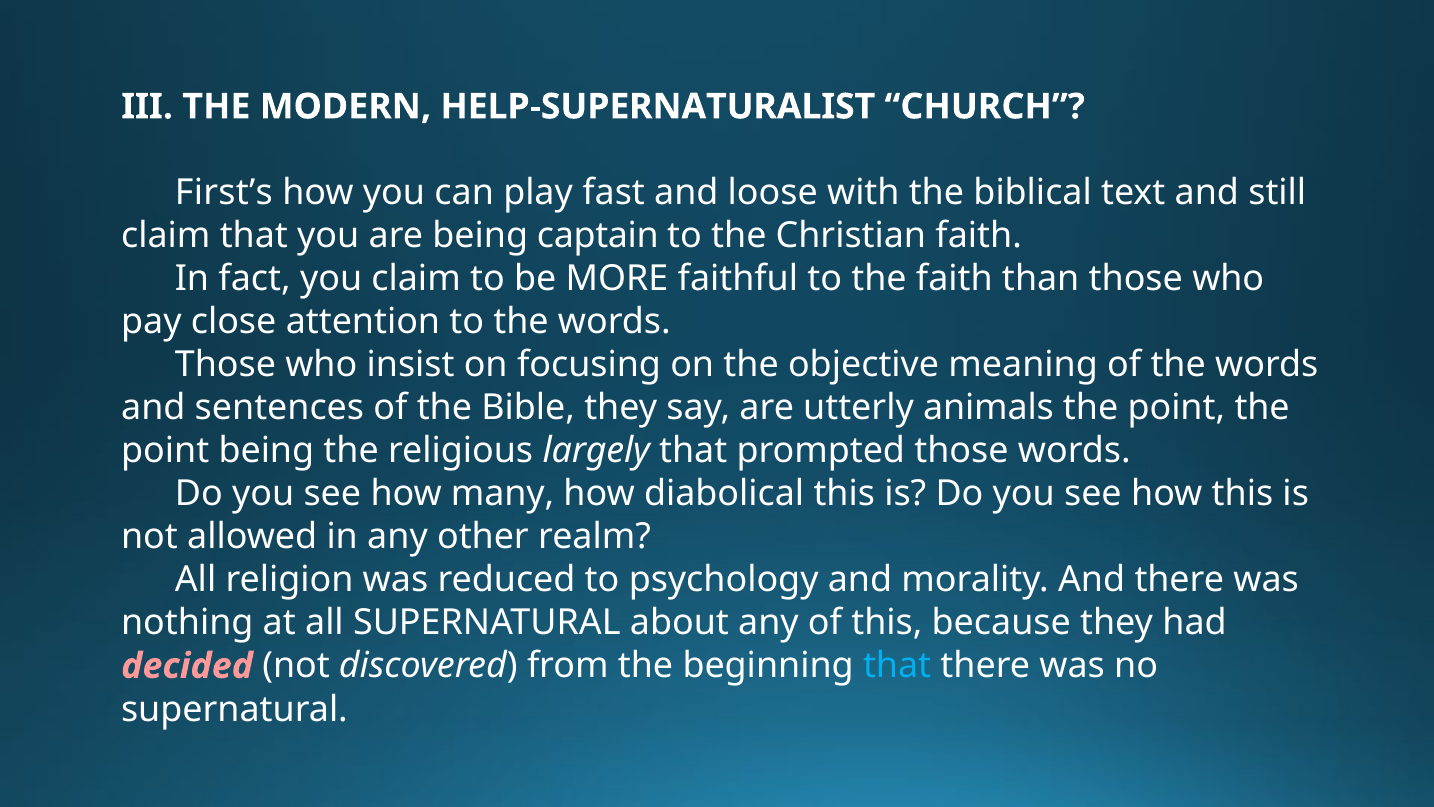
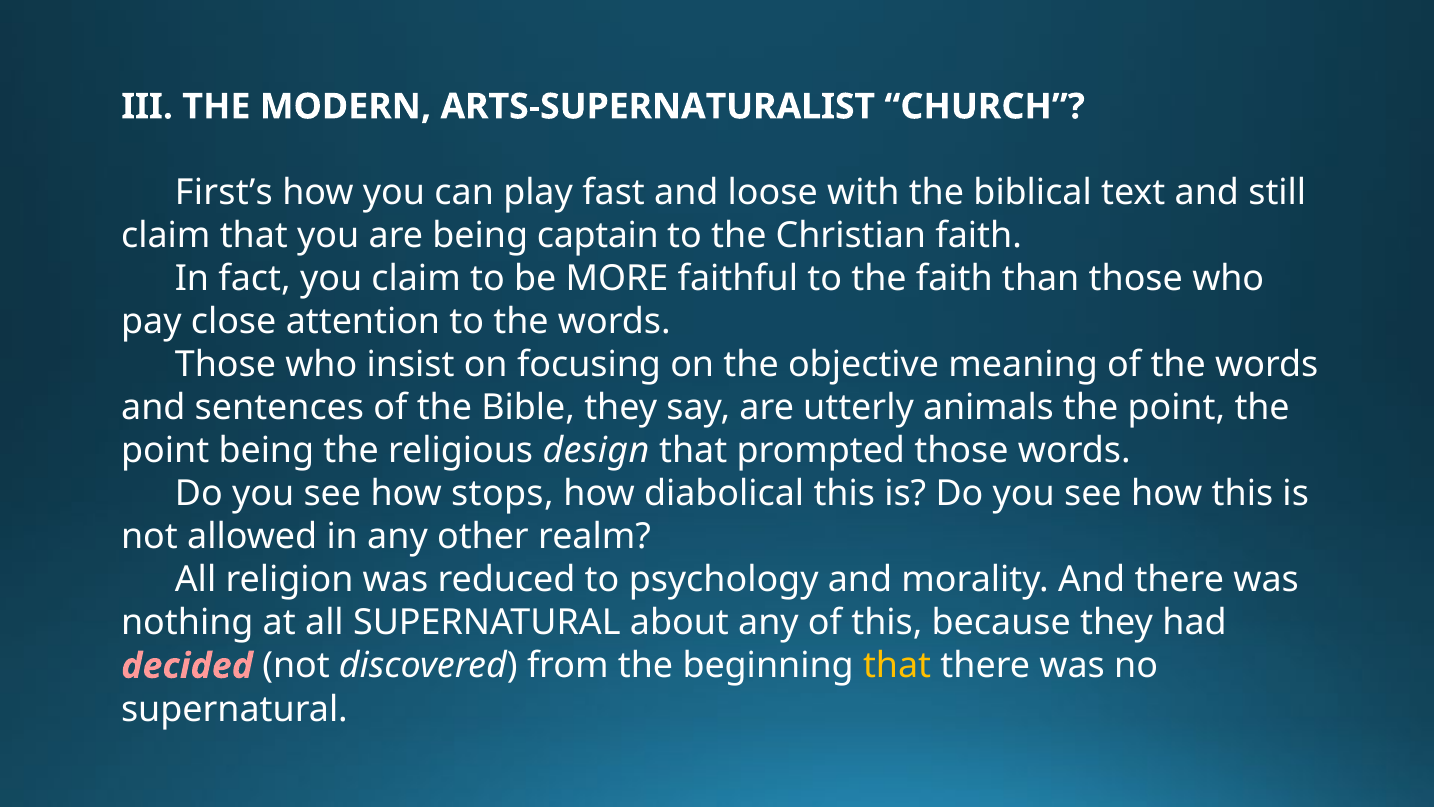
HELP-SUPERNATURALIST: HELP-SUPERNATURALIST -> ARTS-SUPERNATURALIST
largely: largely -> design
many: many -> stops
that at (897, 666) colour: light blue -> yellow
